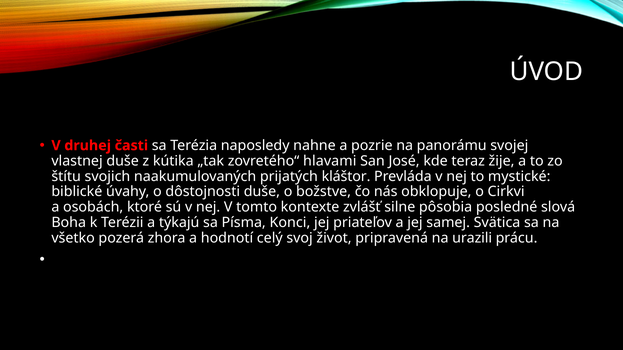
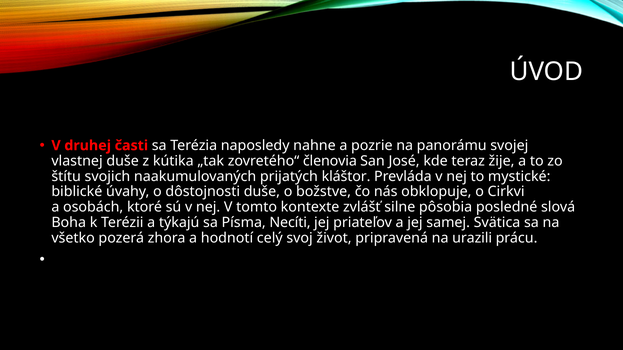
hlavami: hlavami -> členovia
Konci: Konci -> Necíti
